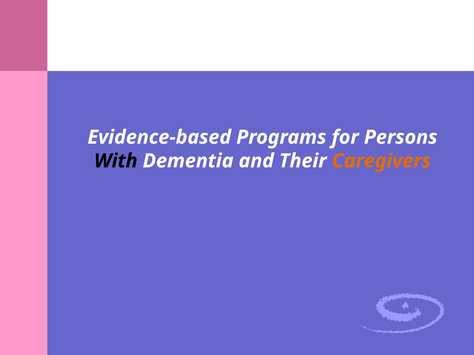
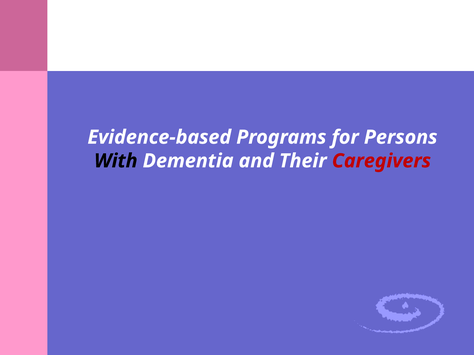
Caregivers colour: orange -> red
